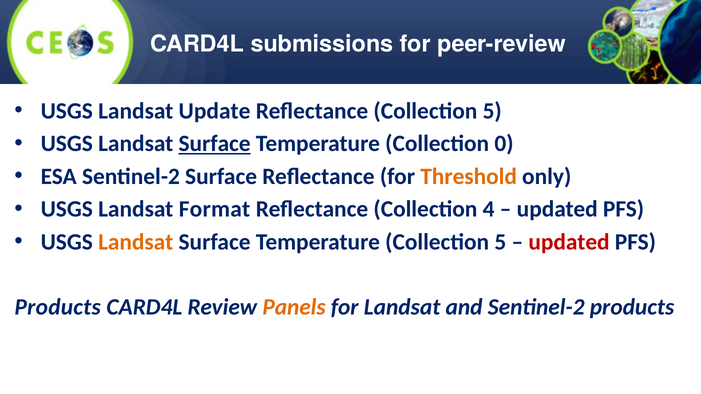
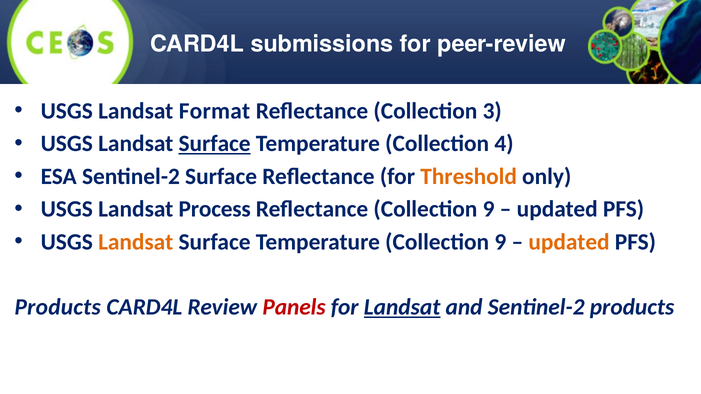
Update: Update -> Format
Reflectance Collection 5: 5 -> 3
0: 0 -> 4
Format: Format -> Process
Reflectance Collection 4: 4 -> 9
Temperature Collection 5: 5 -> 9
updated at (569, 242) colour: red -> orange
Panels colour: orange -> red
Landsat at (402, 307) underline: none -> present
